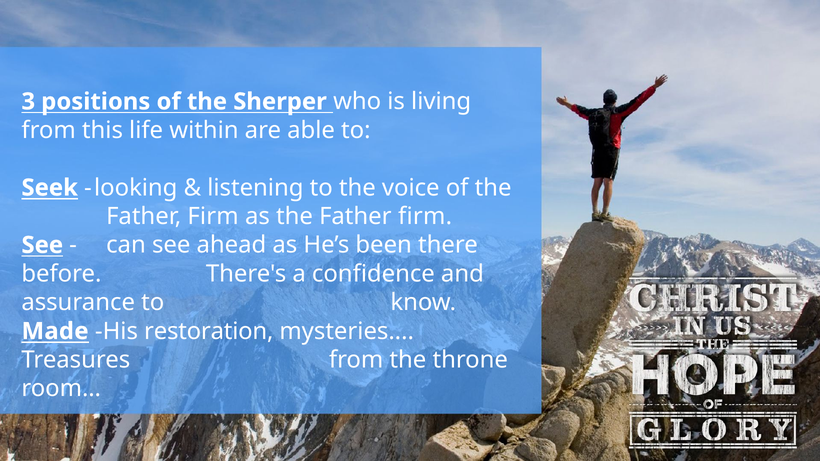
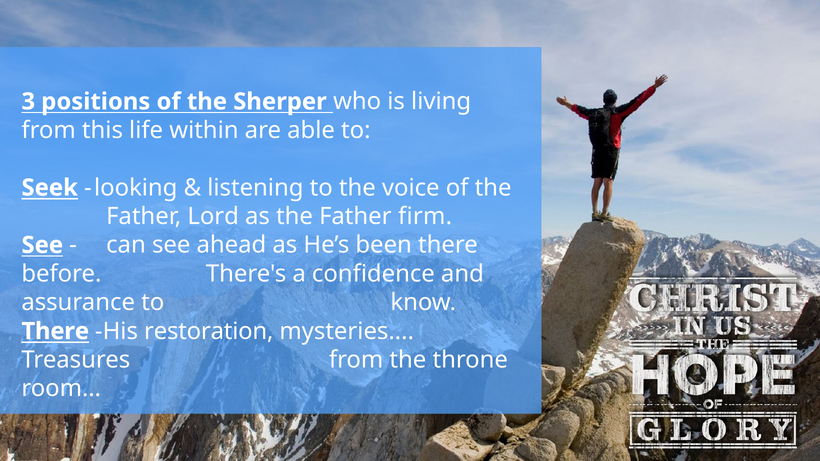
Firm at (213, 217): Firm -> Lord
Made at (55, 331): Made -> There
